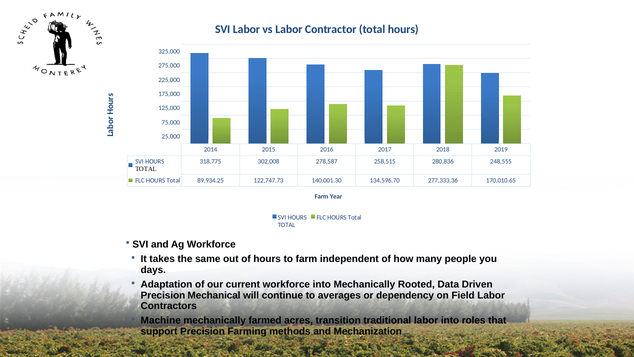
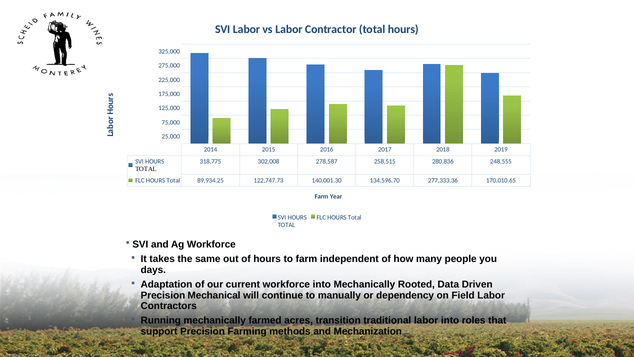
averages: averages -> manually
Machine: Machine -> Running
